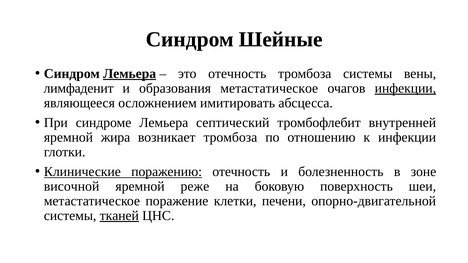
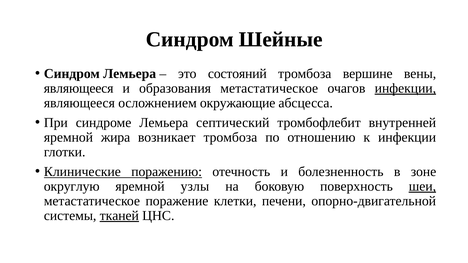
Лемьера at (130, 74) underline: present -> none
это отечность: отечность -> состояний
тромбоза системы: системы -> вершине
лимфаденит at (79, 88): лимфаденит -> являющееся
имитировать: имитировать -> окружающие
височной: височной -> округлую
реже: реже -> узлы
шеи underline: none -> present
